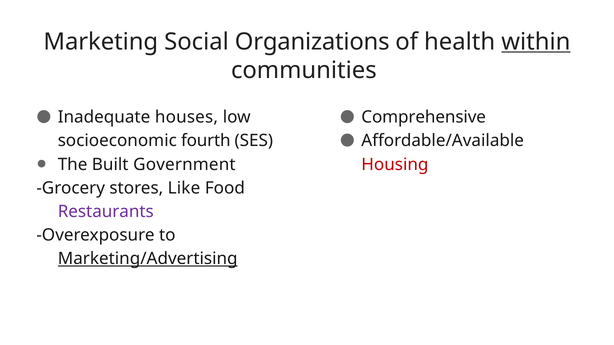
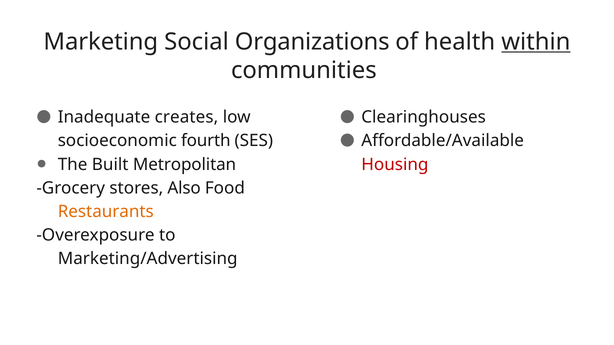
houses: houses -> creates
Comprehensive: Comprehensive -> Clearinghouses
Government: Government -> Metropolitan
Like: Like -> Also
Restaurants colour: purple -> orange
Marketing/Advertising underline: present -> none
